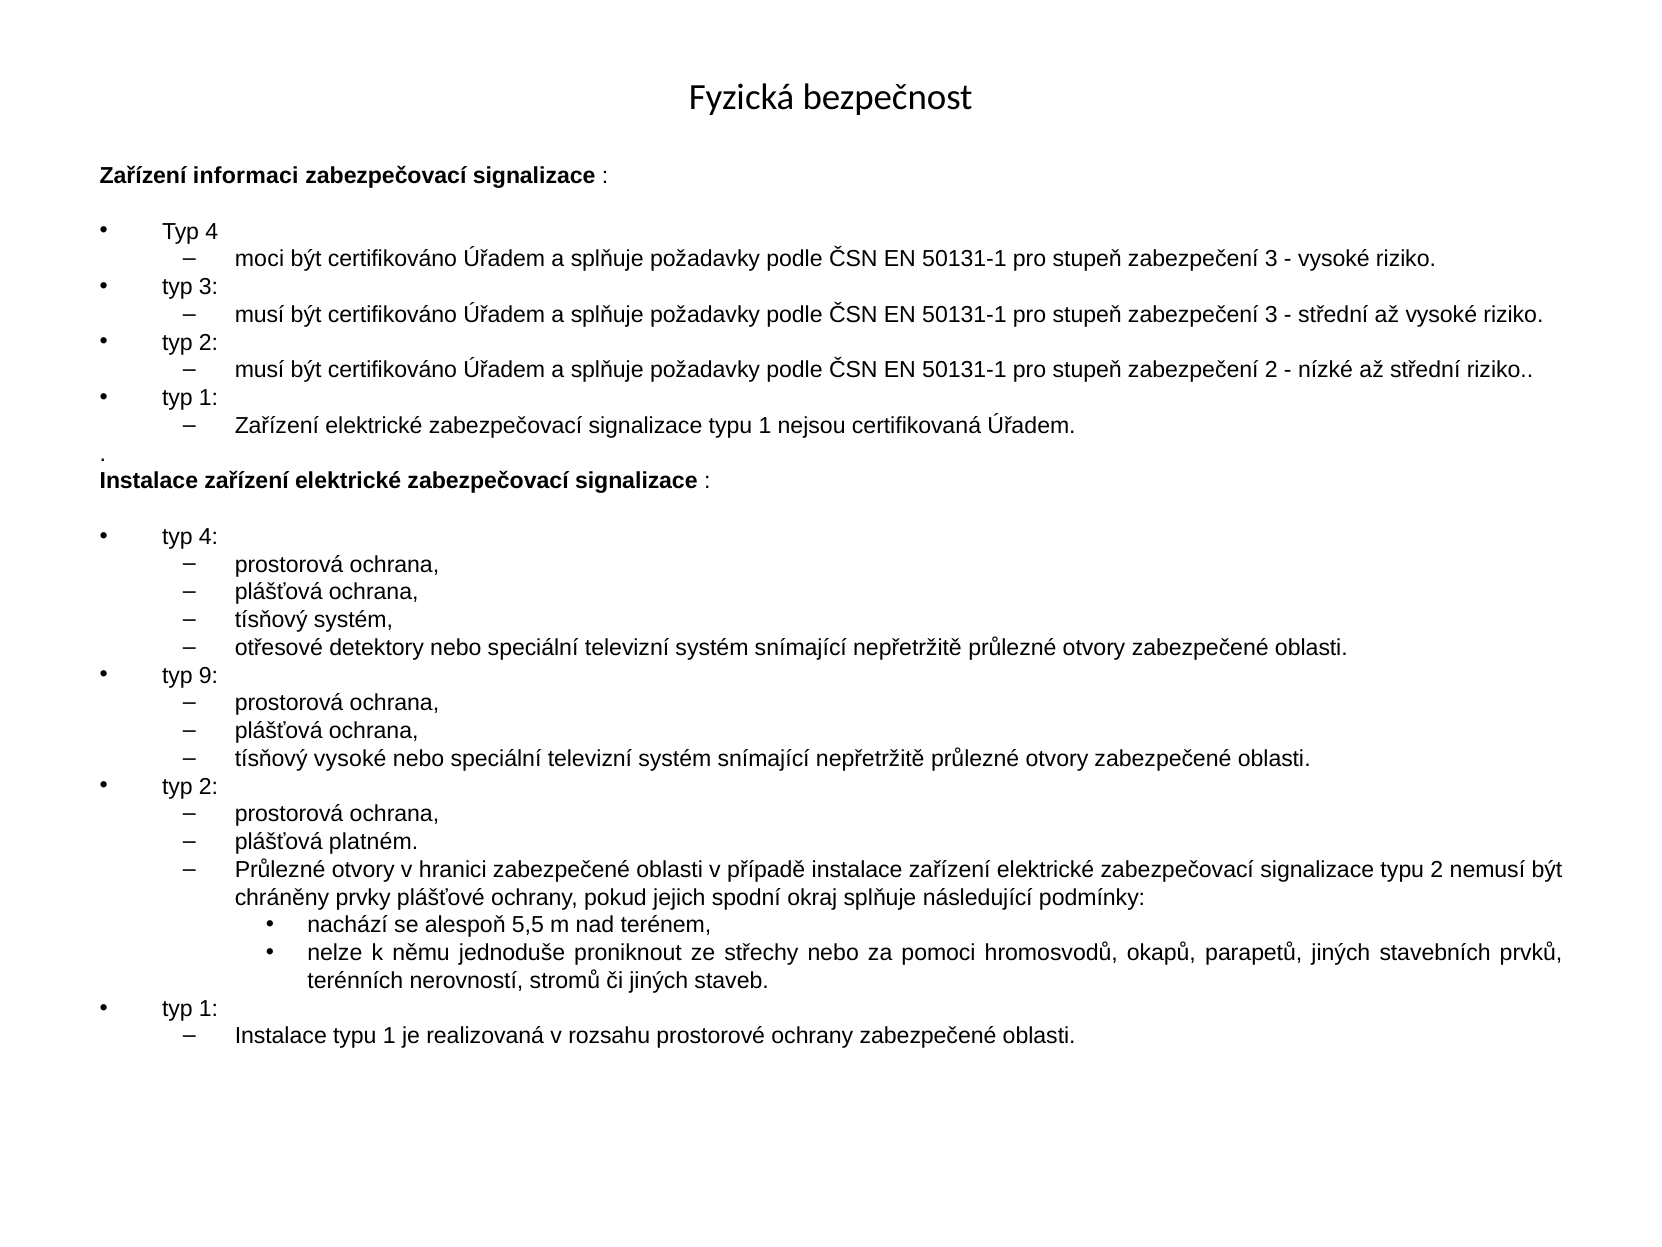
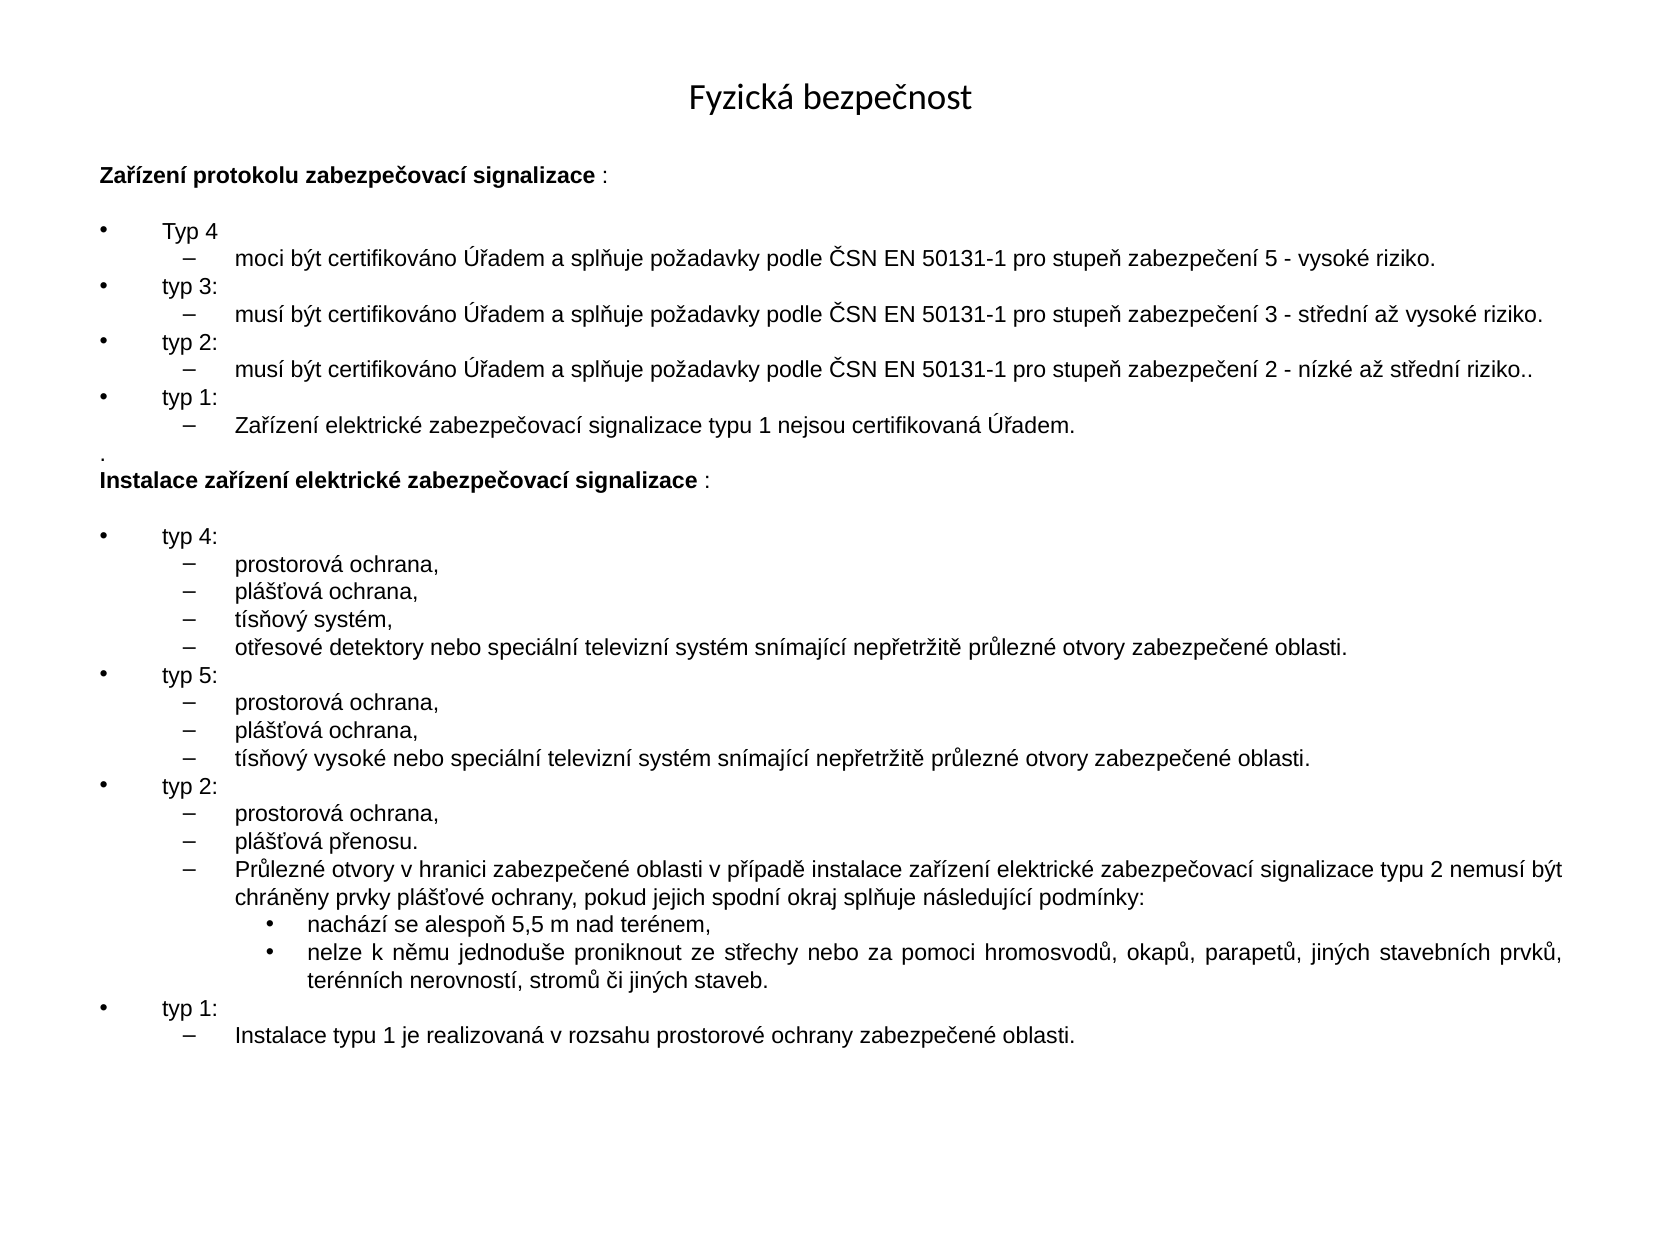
informaci: informaci -> protokolu
3 at (1271, 259): 3 -> 5
typ 9: 9 -> 5
platném: platném -> přenosu
